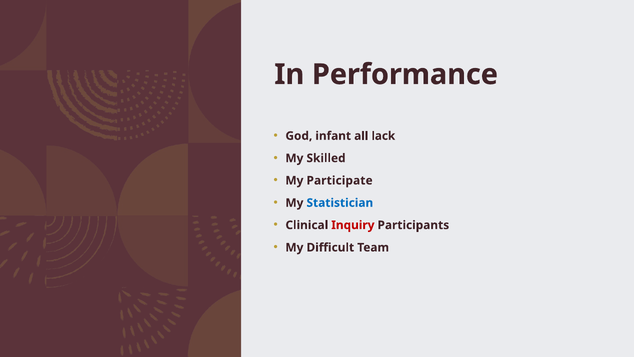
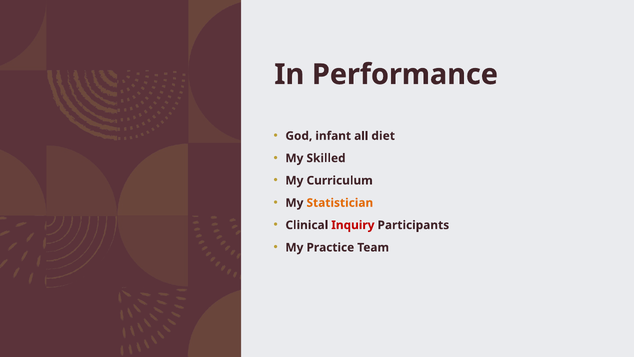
lack: lack -> diet
Participate: Participate -> Curriculum
Statistician colour: blue -> orange
Difficult: Difficult -> Practice
